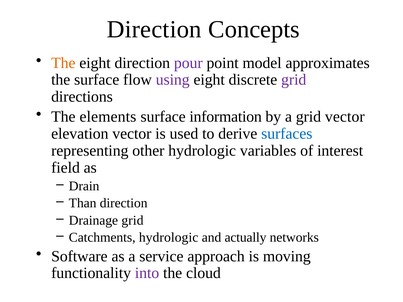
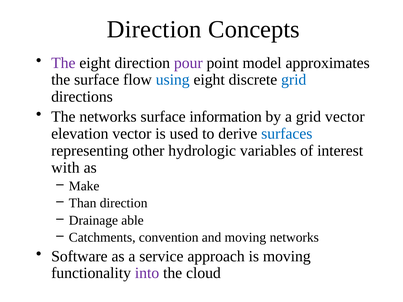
The at (63, 63) colour: orange -> purple
using colour: purple -> blue
grid at (294, 80) colour: purple -> blue
The elements: elements -> networks
field: field -> with
Drain: Drain -> Make
Drainage grid: grid -> able
Catchments hydrologic: hydrologic -> convention
and actually: actually -> moving
